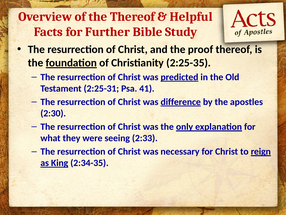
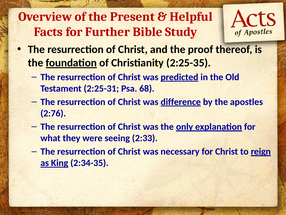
the Thereof: Thereof -> Present
41: 41 -> 68
2:30: 2:30 -> 2:76
